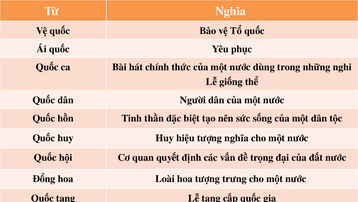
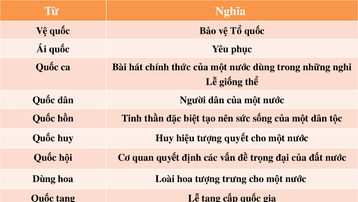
tượng nghĩa: nghĩa -> quyết
Đổng at (44, 178): Đổng -> Dùng
